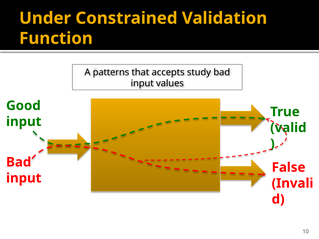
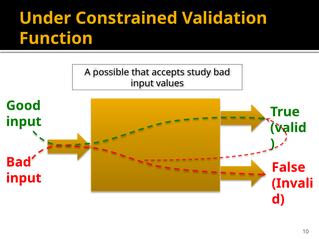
patterns: patterns -> possible
